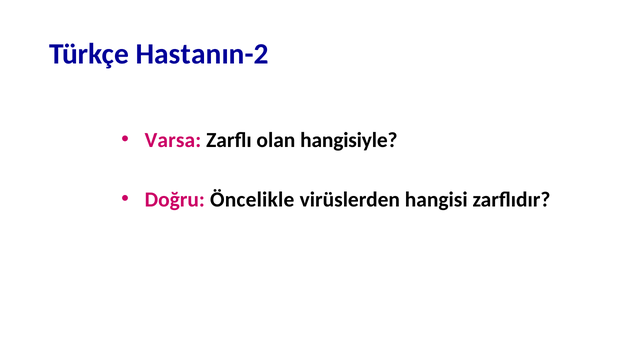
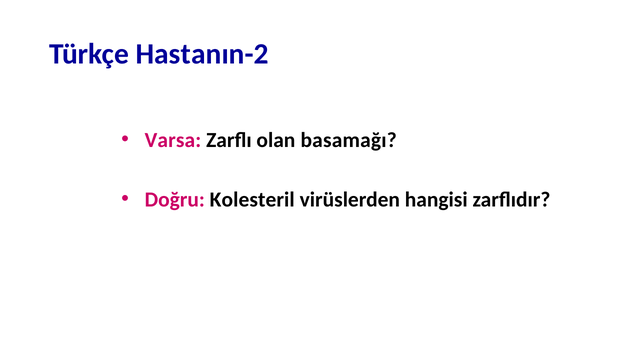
hangisiyle: hangisiyle -> basamağı
Öncelikle: Öncelikle -> Kolesteril
